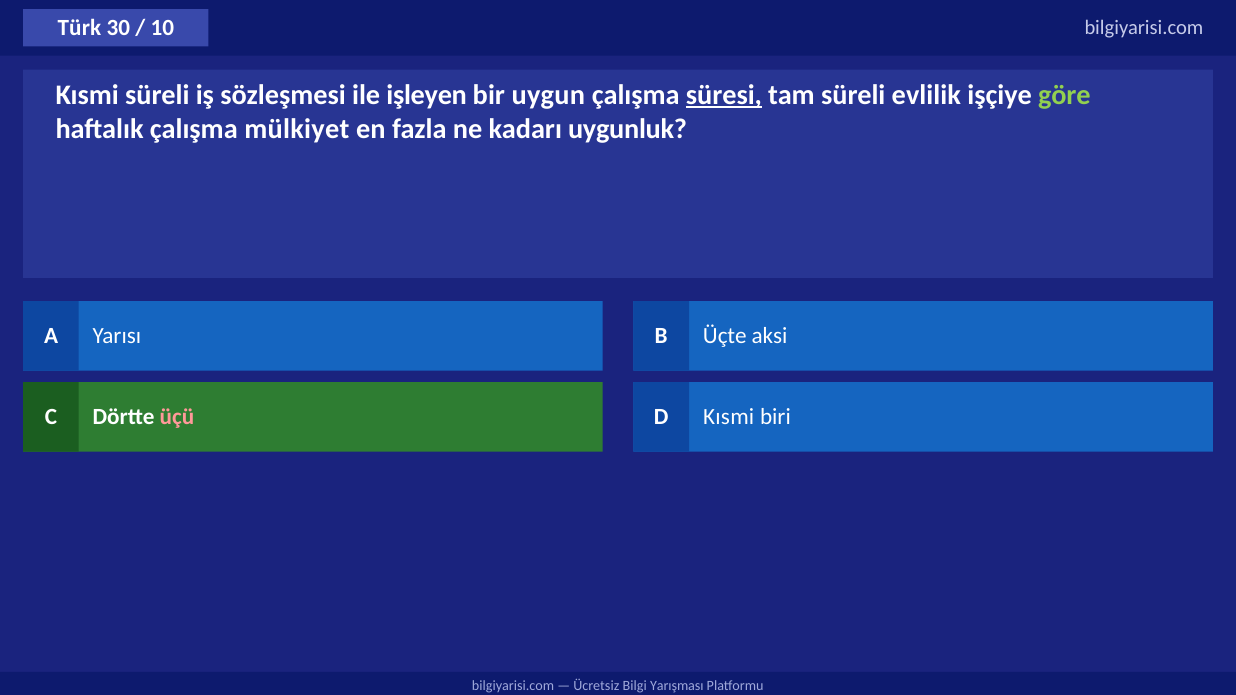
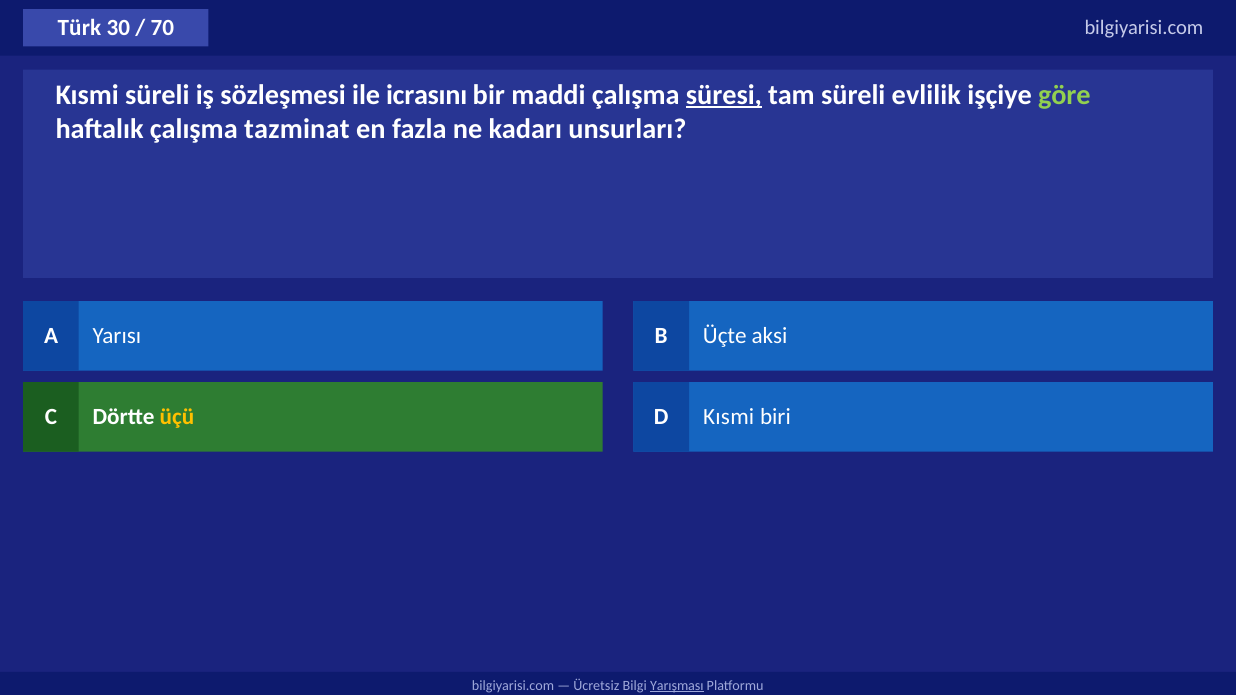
10: 10 -> 70
işleyen: işleyen -> icrasını
uygun: uygun -> maddi
mülkiyet: mülkiyet -> tazminat
uygunluk: uygunluk -> unsurları
üçü colour: pink -> yellow
Yarışması underline: none -> present
